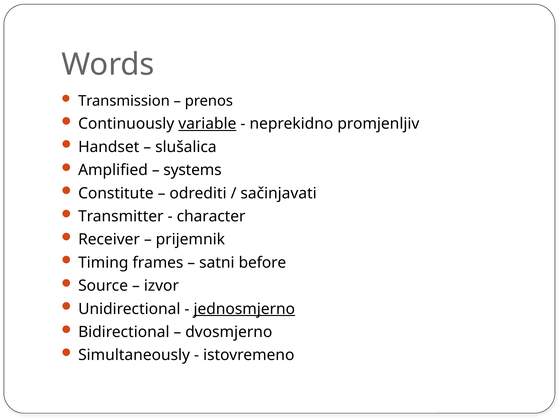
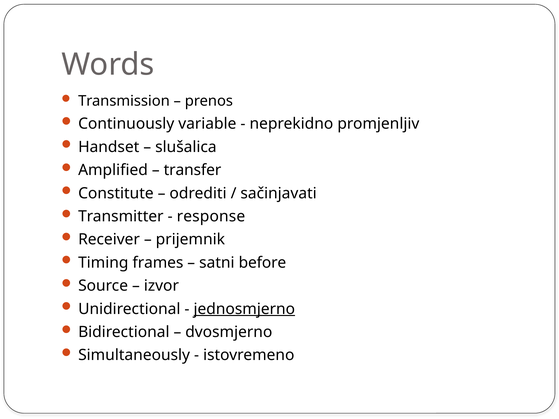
variable underline: present -> none
systems: systems -> transfer
character: character -> response
